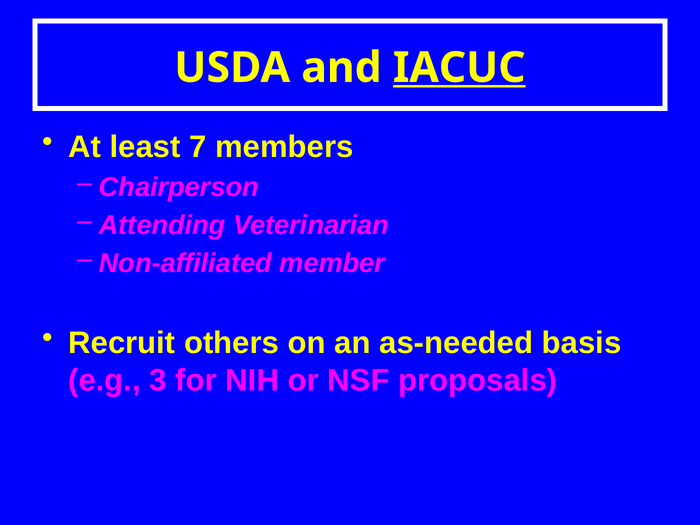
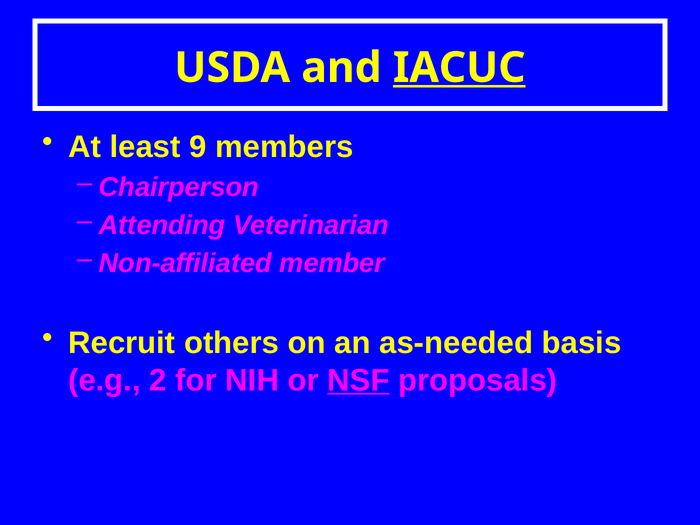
7: 7 -> 9
3: 3 -> 2
NSF underline: none -> present
